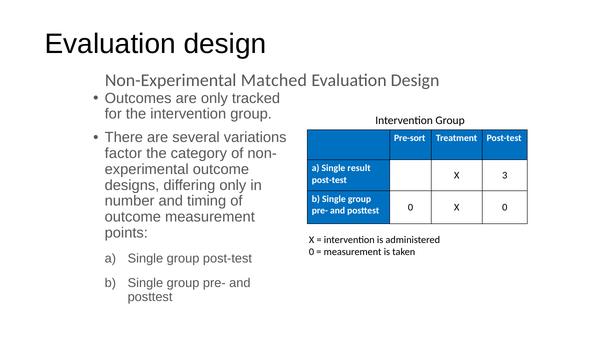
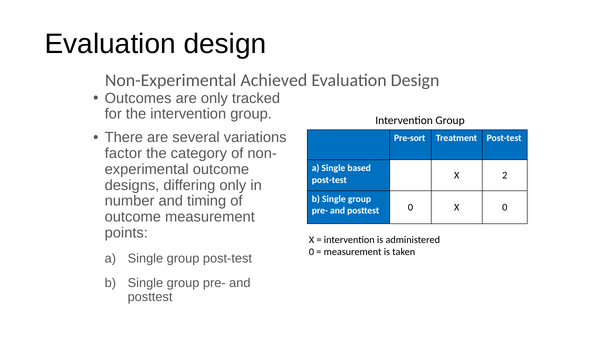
Matched: Matched -> Achieved
result: result -> based
3: 3 -> 2
